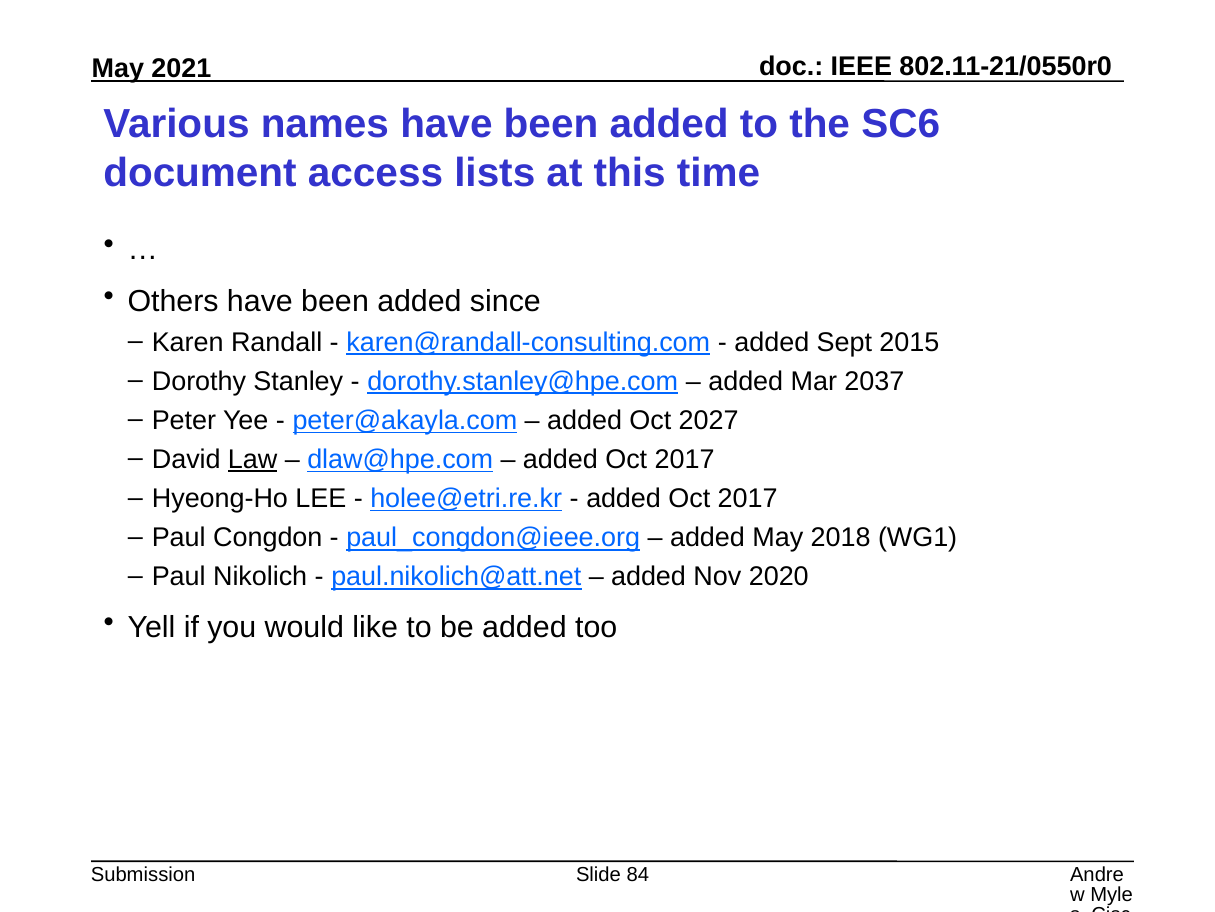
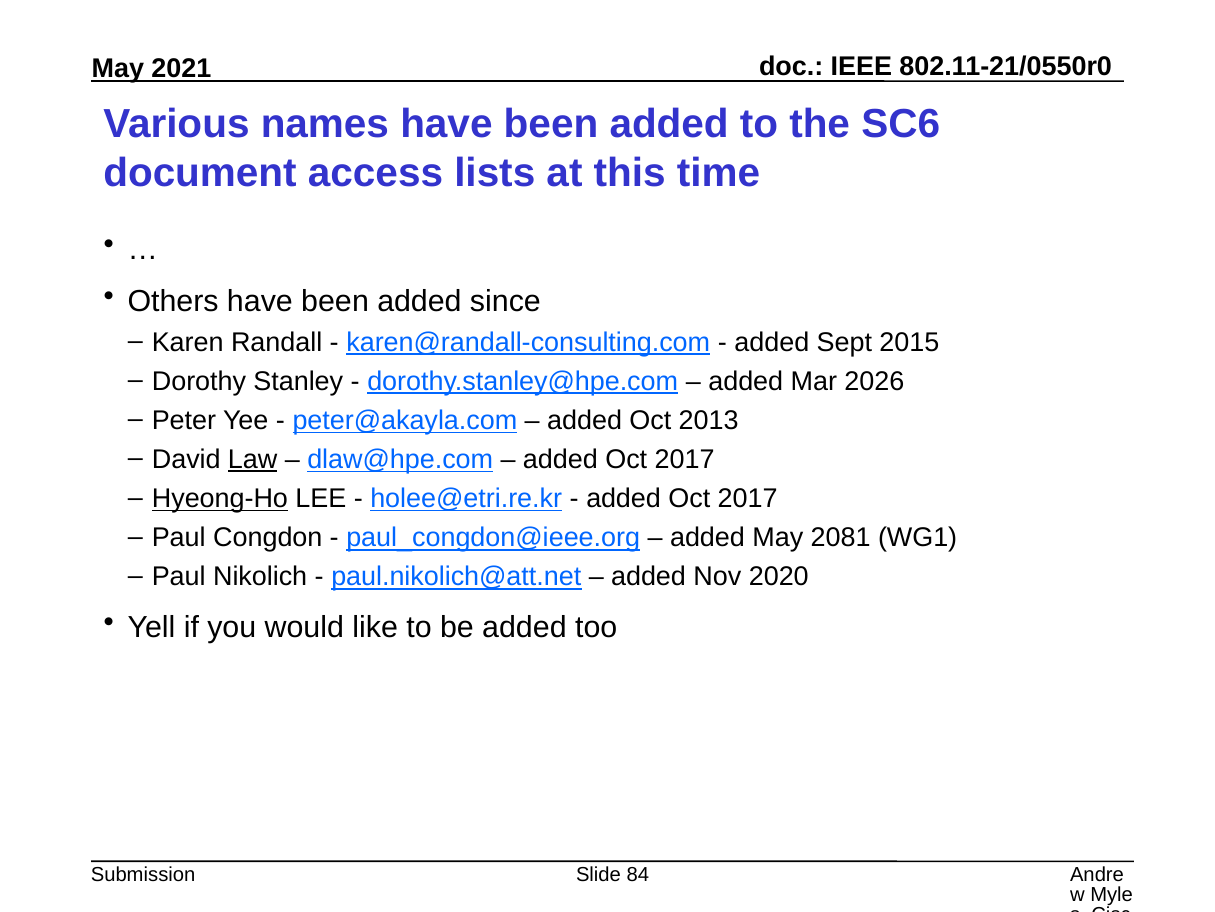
2037: 2037 -> 2026
2027: 2027 -> 2013
Hyeong-Ho underline: none -> present
2018: 2018 -> 2081
